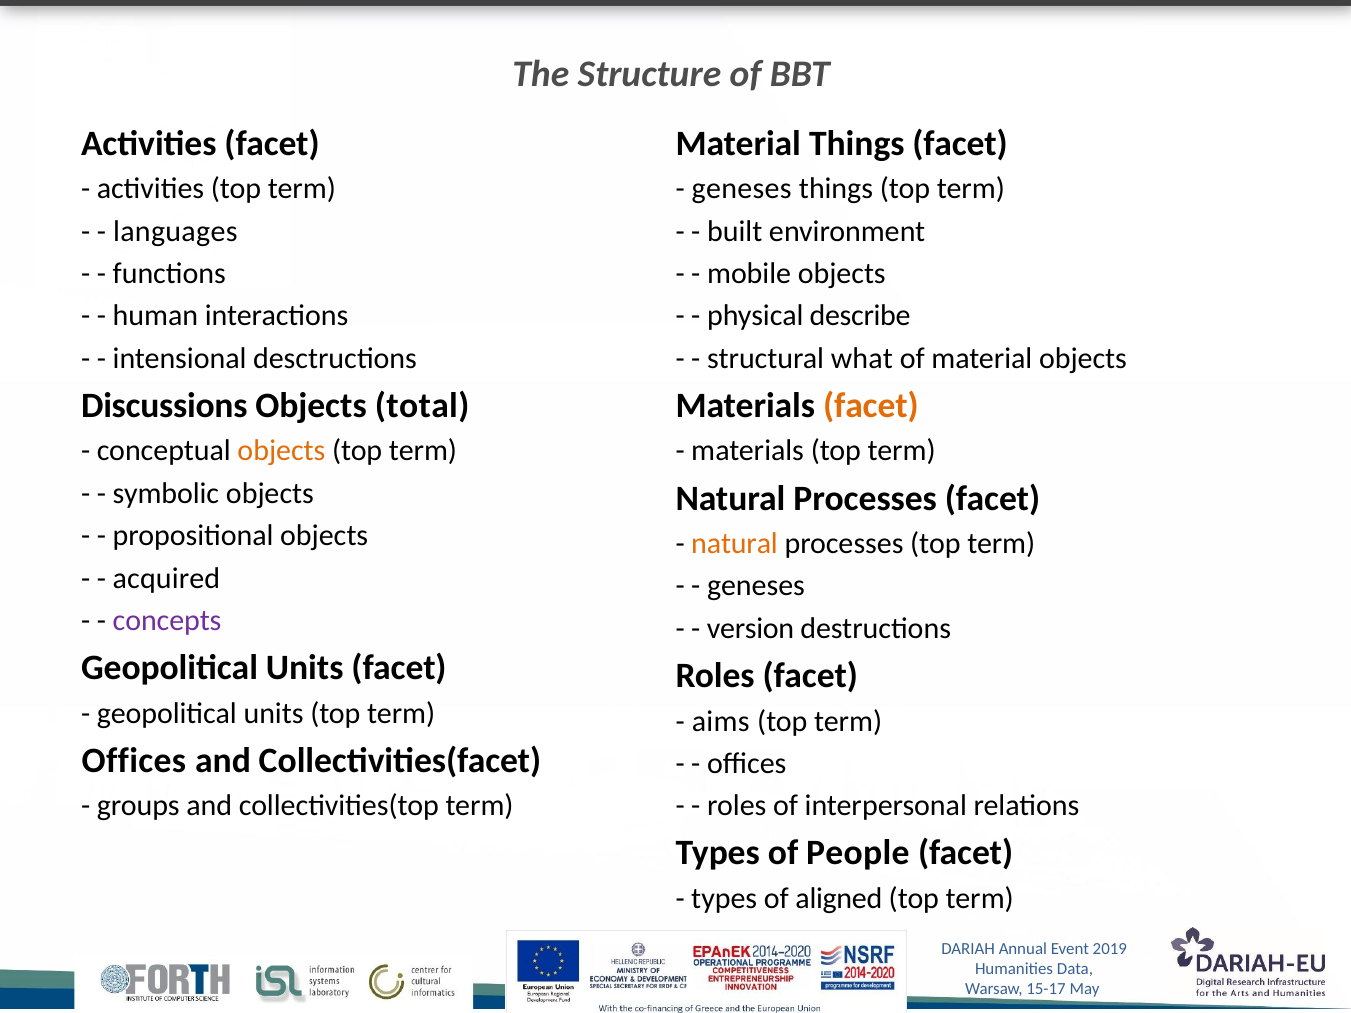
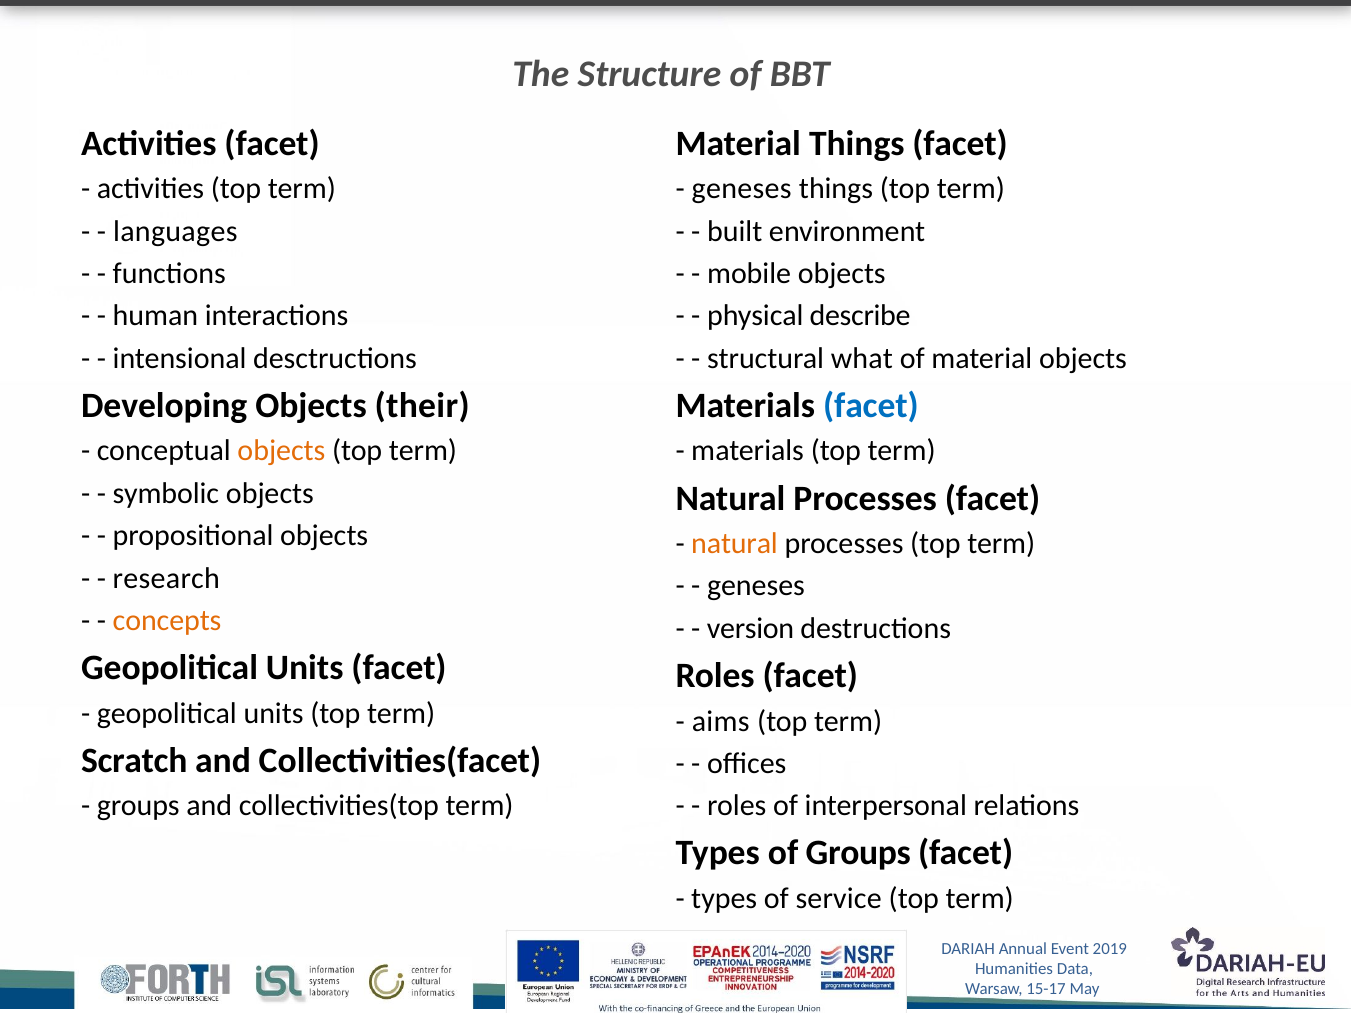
Discussions: Discussions -> Developing
total: total -> their
facet at (871, 406) colour: orange -> blue
acquired: acquired -> research
concepts colour: purple -> orange
Offices at (134, 761): Offices -> Scratch
of People: People -> Groups
aligned: aligned -> service
